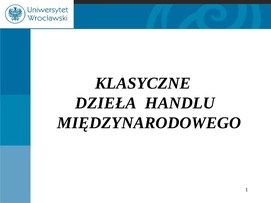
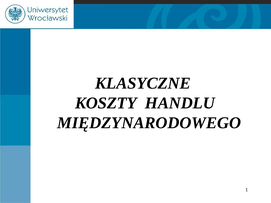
DZIEŁA: DZIEŁA -> KOSZTY
